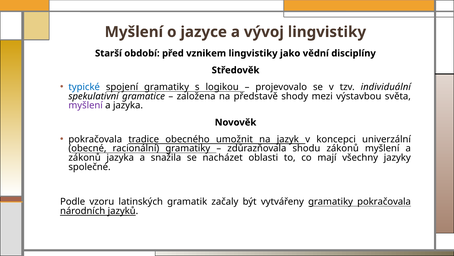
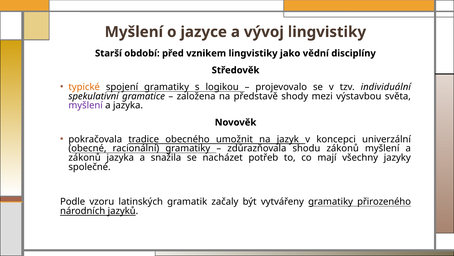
typické colour: blue -> orange
oblasti: oblasti -> potřeb
gramatiky pokračovala: pokračovala -> přirozeného
